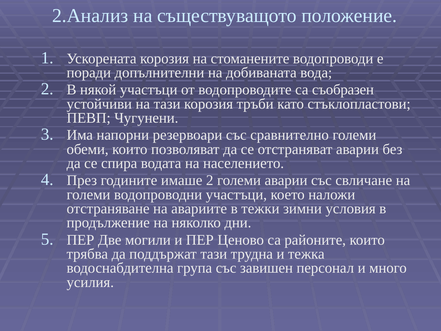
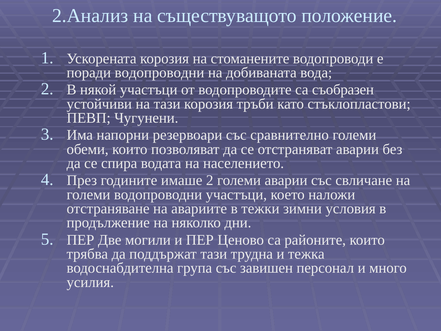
поради допълнителни: допълнителни -> водопроводни
